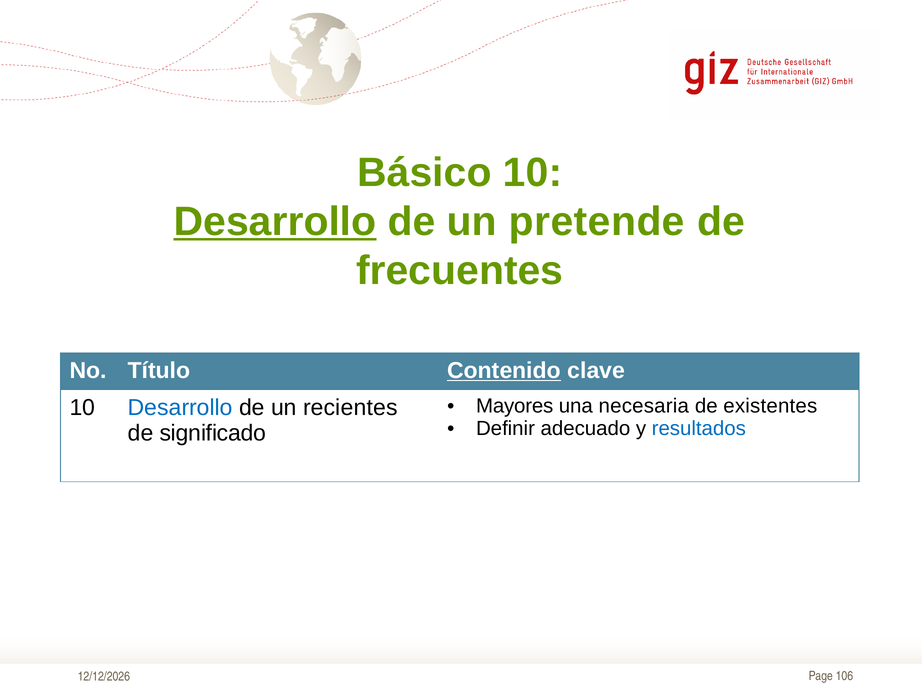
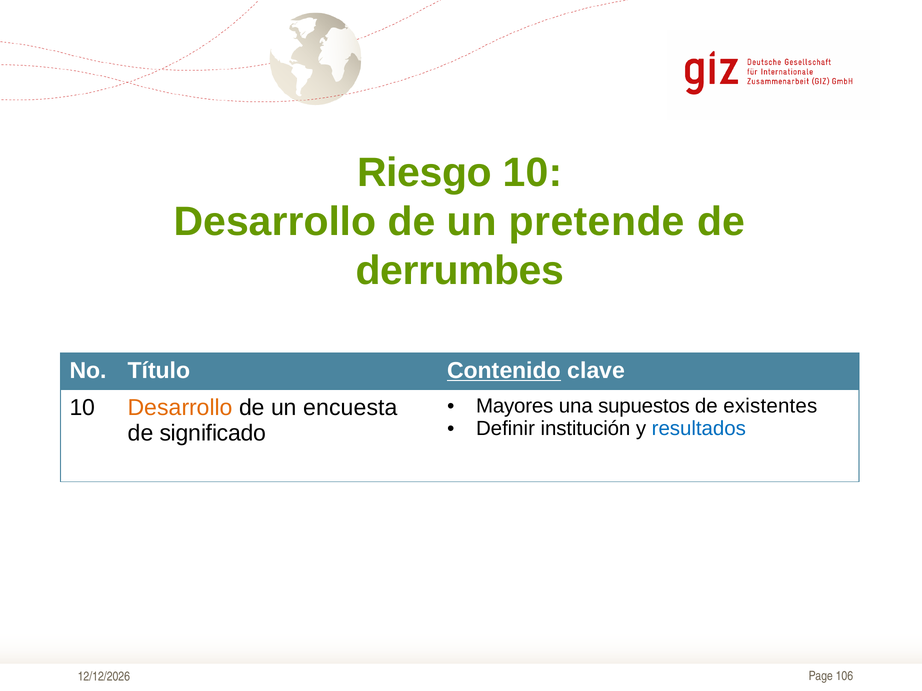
Básico: Básico -> Riesgo
Desarrollo at (275, 222) underline: present -> none
frecuentes: frecuentes -> derrumbes
necesaria: necesaria -> supuestos
Desarrollo at (180, 408) colour: blue -> orange
recientes: recientes -> encuesta
adecuado: adecuado -> institución
